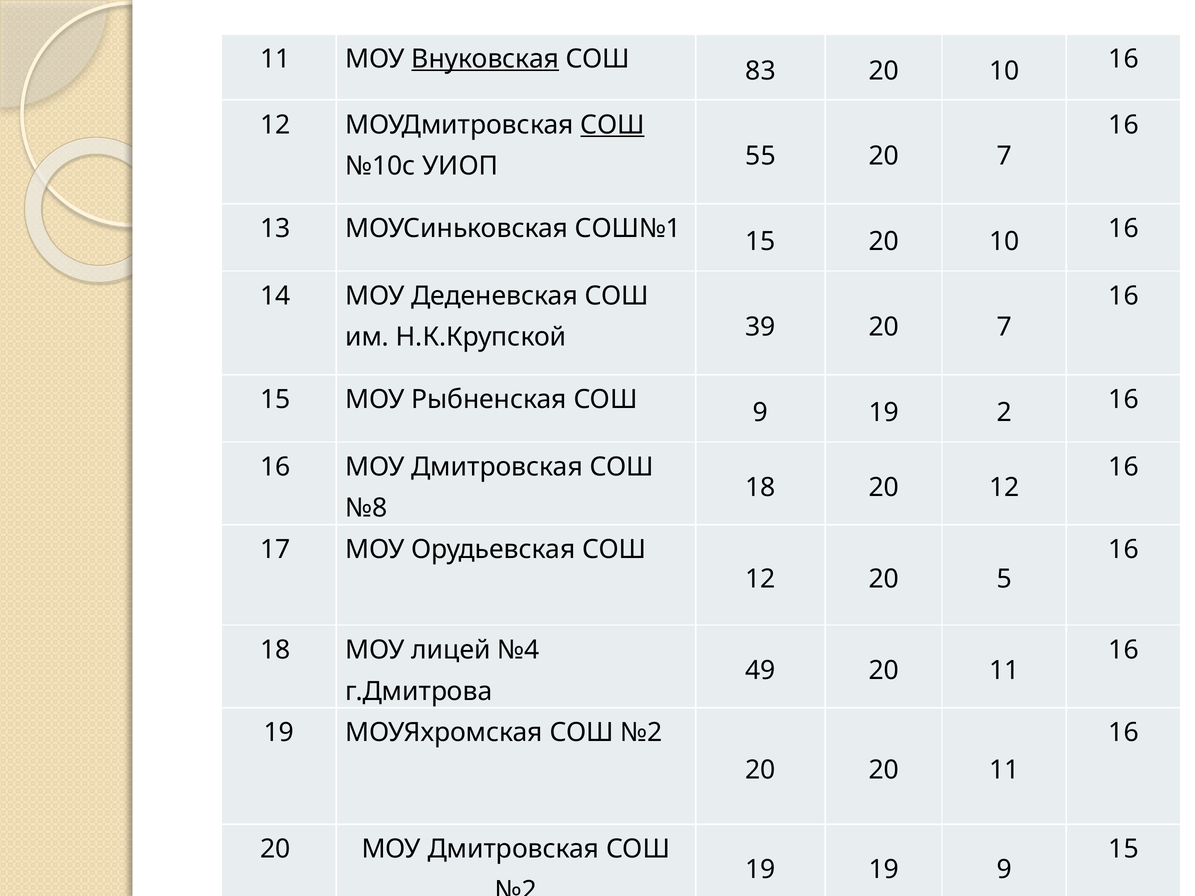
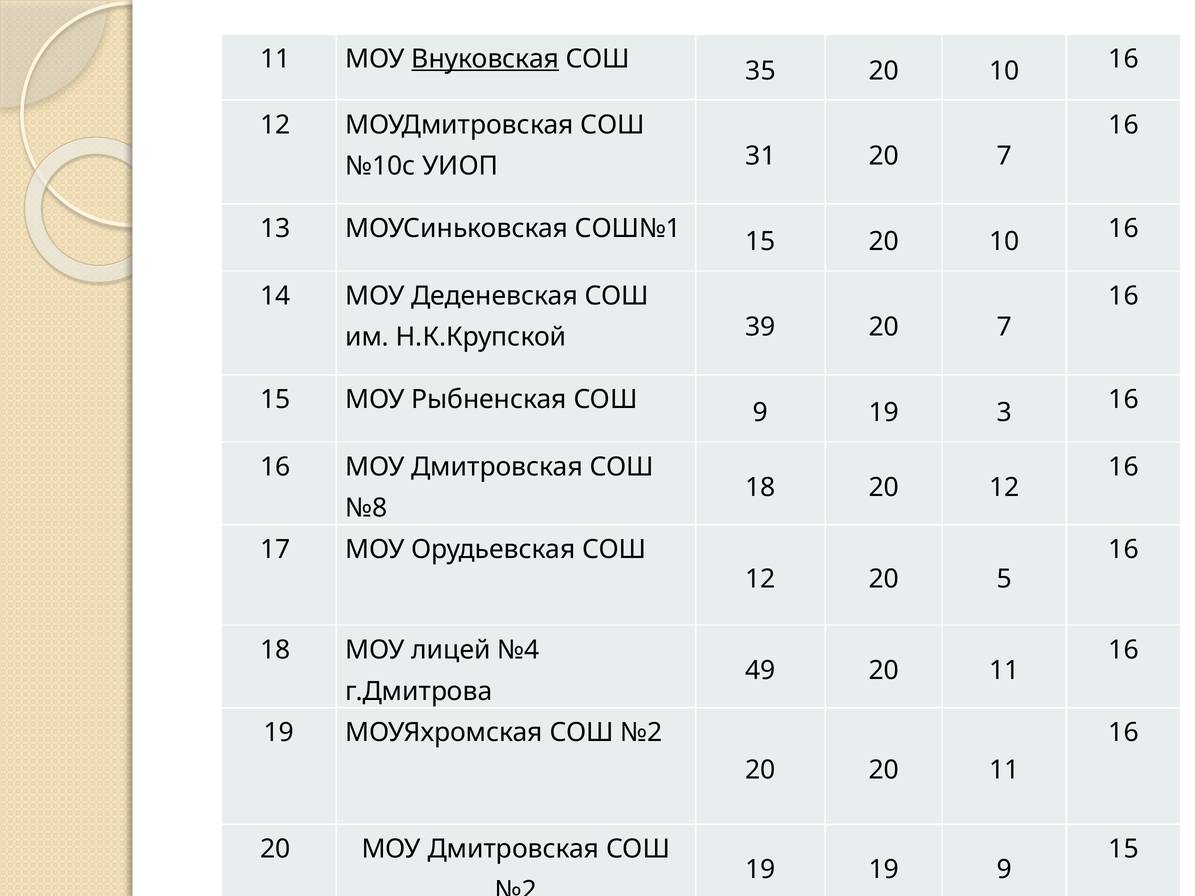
83: 83 -> 35
СОШ at (612, 125) underline: present -> none
55: 55 -> 31
2: 2 -> 3
